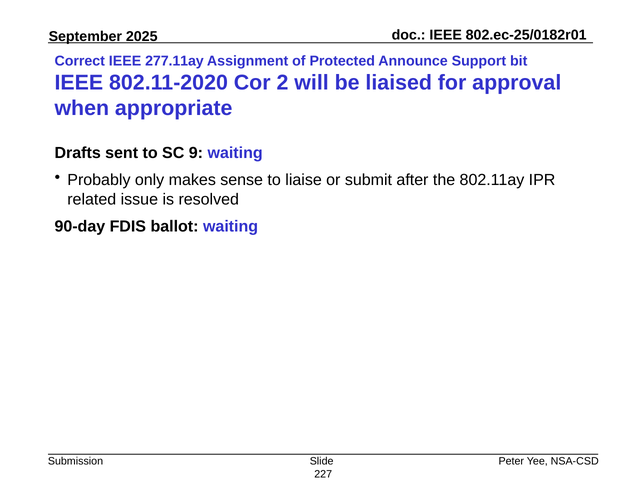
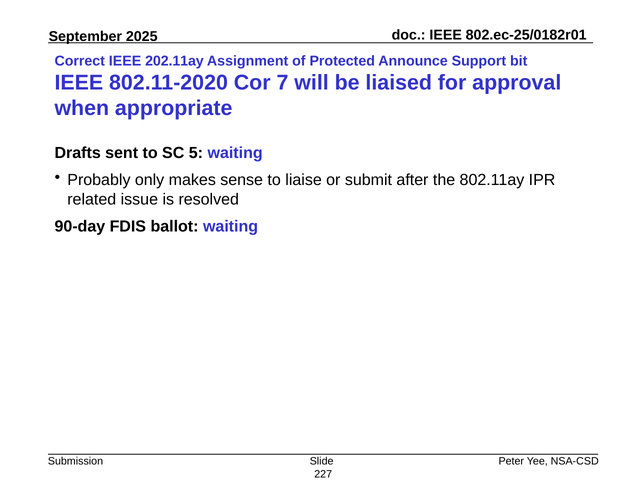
277.11ay: 277.11ay -> 202.11ay
2: 2 -> 7
9: 9 -> 5
